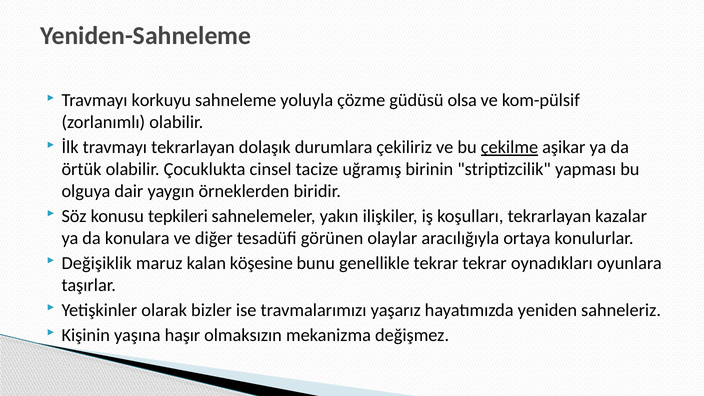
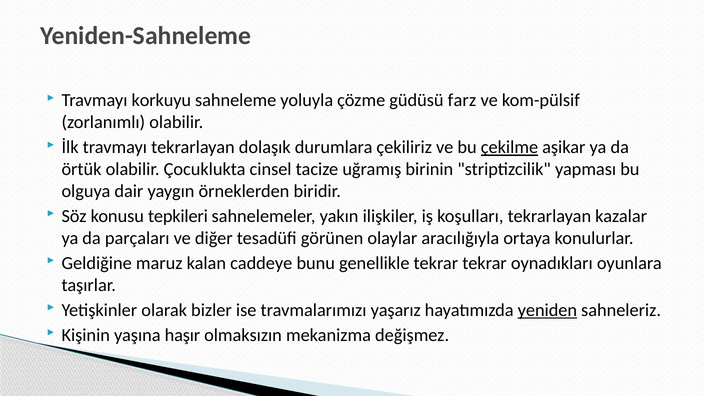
olsa: olsa -> farz
konulara: konulara -> parçaları
Değişiklik: Değişiklik -> Geldiğine
köşesine: köşesine -> caddeye
yeniden underline: none -> present
